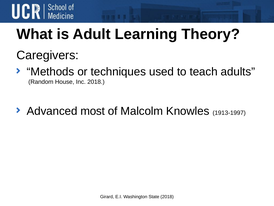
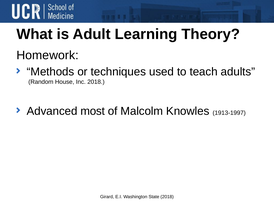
Caregivers: Caregivers -> Homework
